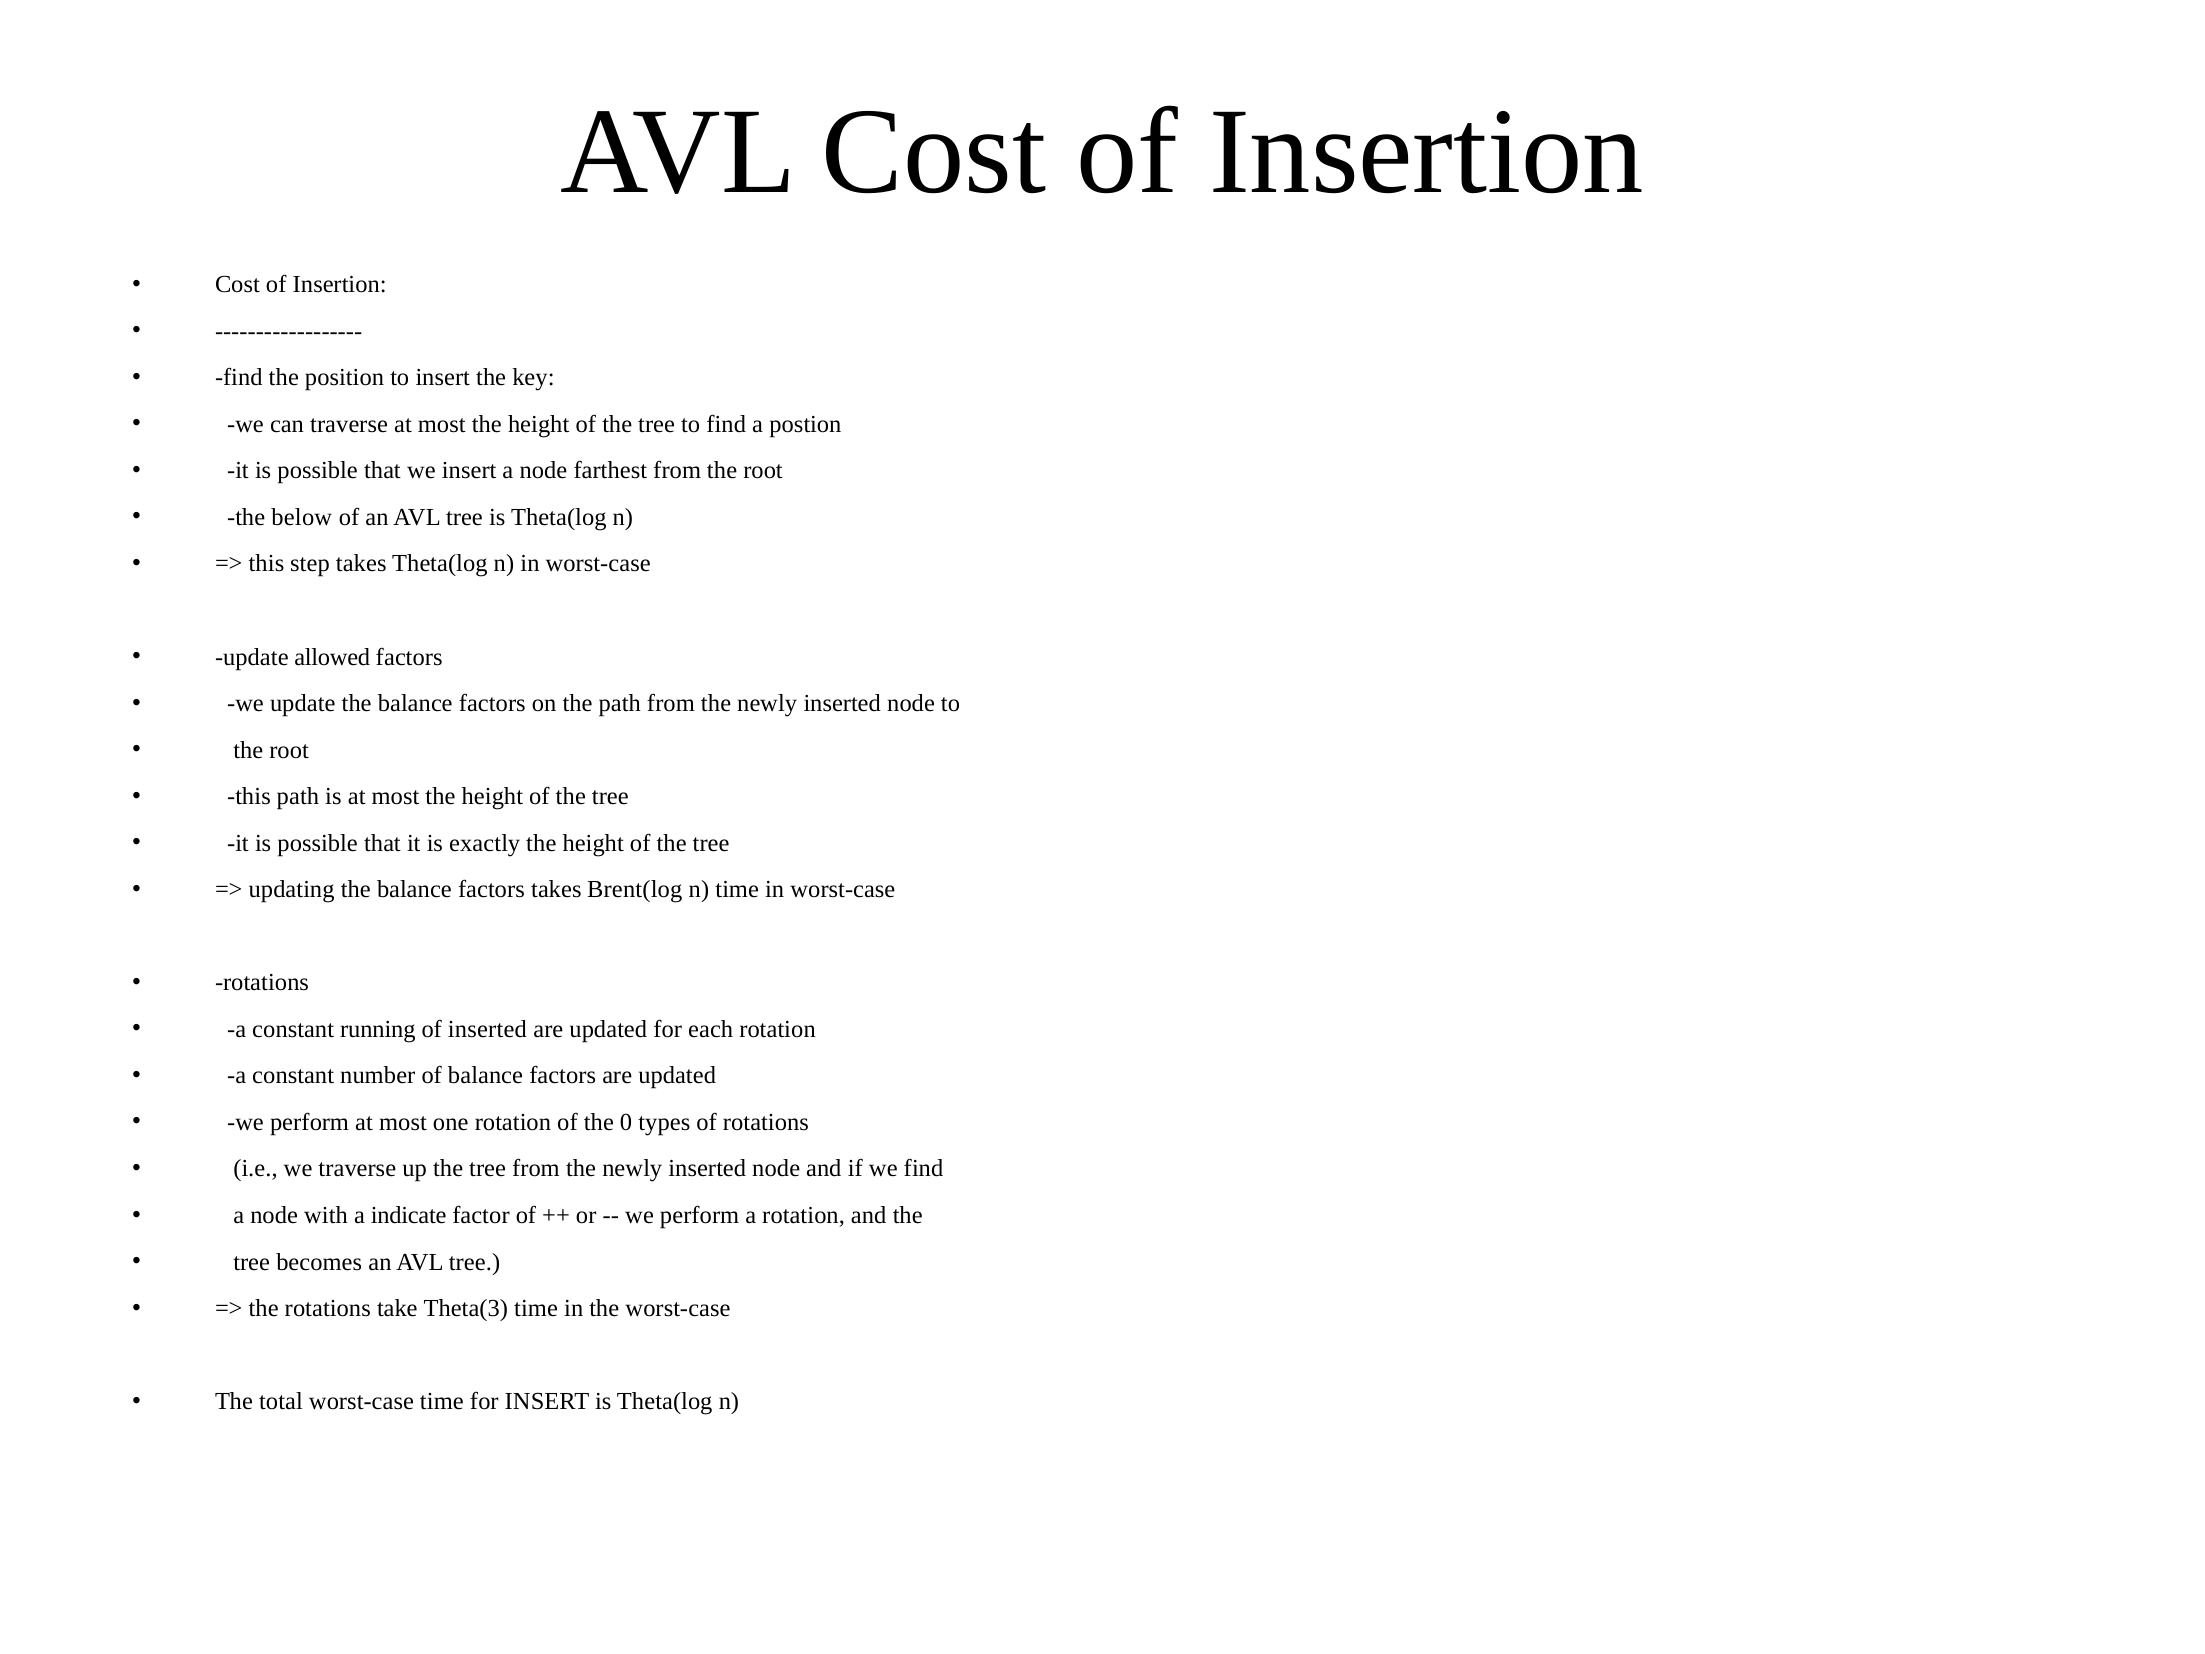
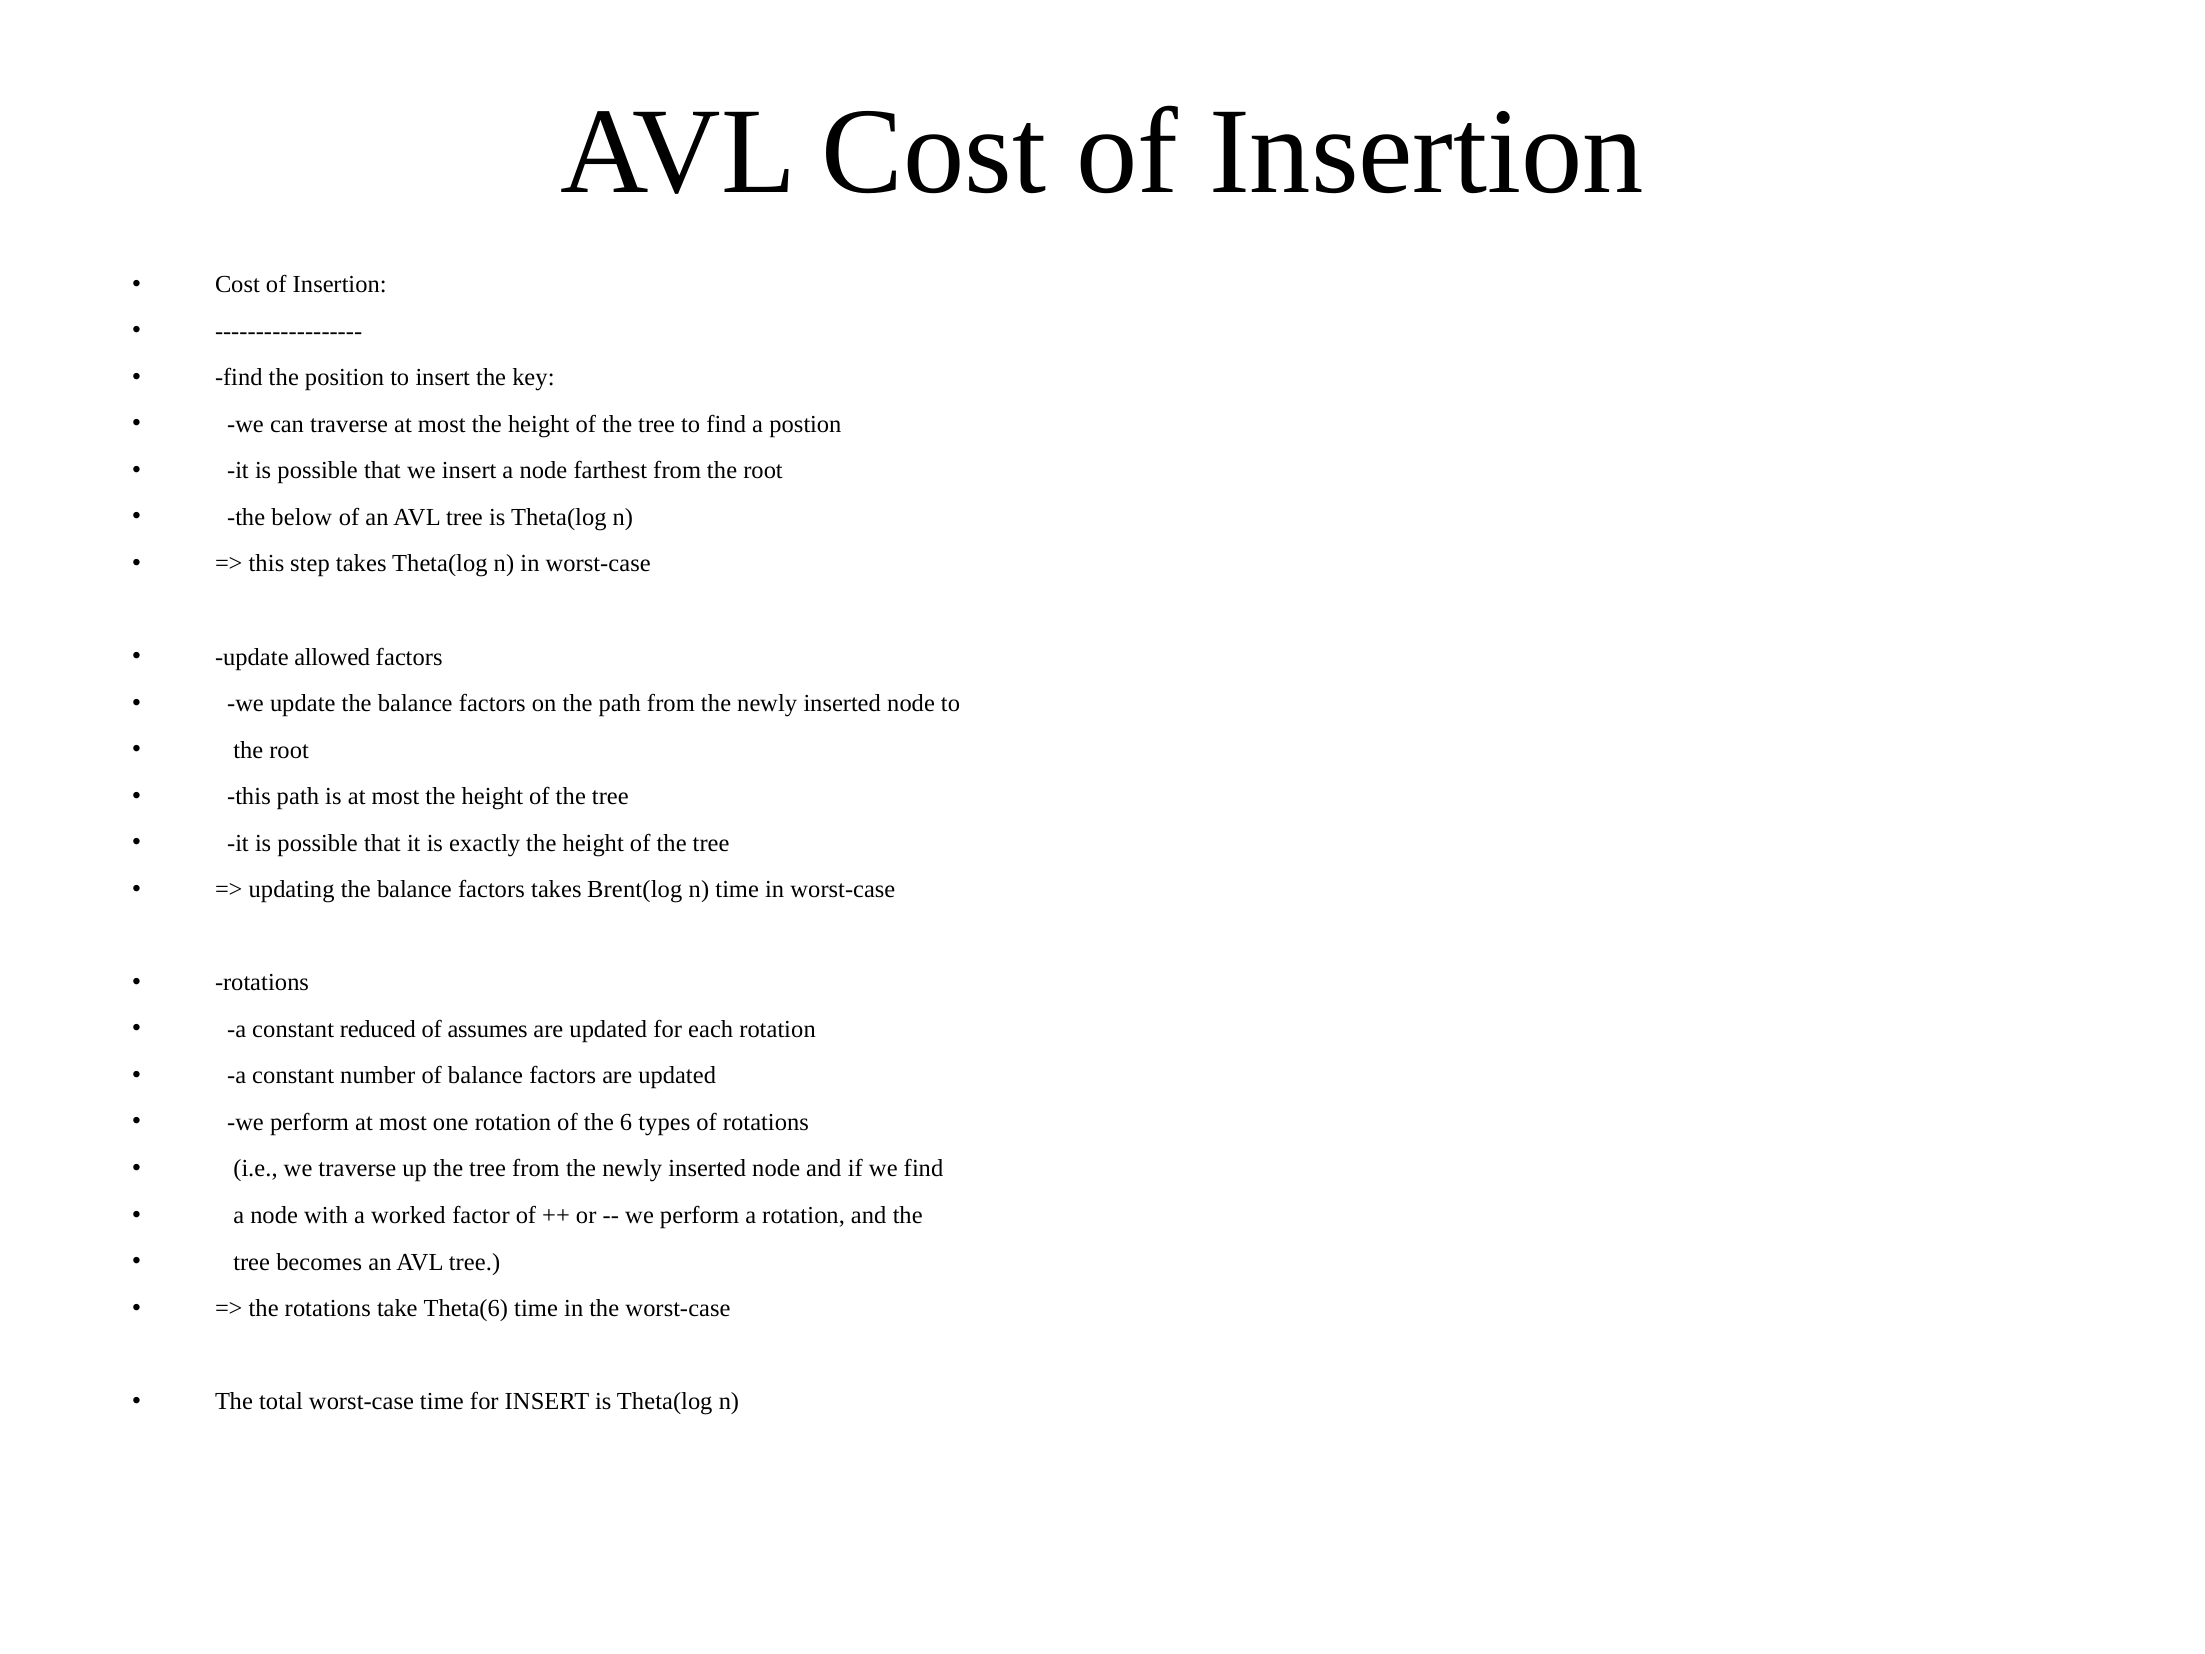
running: running -> reduced
of inserted: inserted -> assumes
0: 0 -> 6
indicate: indicate -> worked
Theta(3: Theta(3 -> Theta(6
